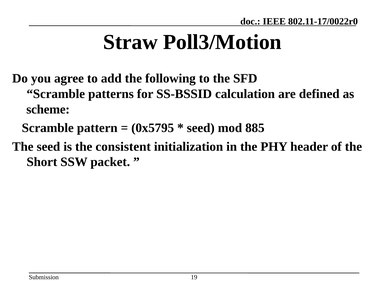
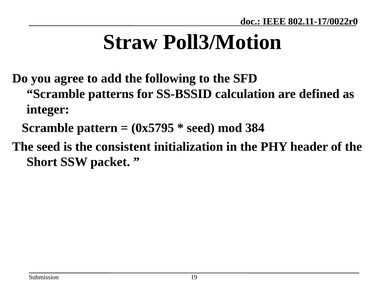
scheme: scheme -> integer
885: 885 -> 384
